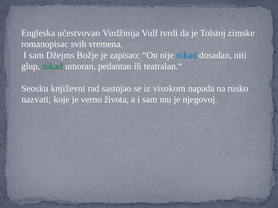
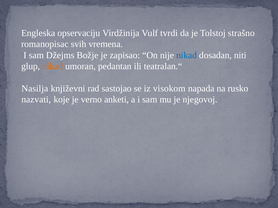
učestvovao: učestvovao -> opservaciju
zimske: zimske -> strašno
nikad at (53, 66) colour: green -> orange
Seosku: Seosku -> Nasilja
života: života -> anketi
